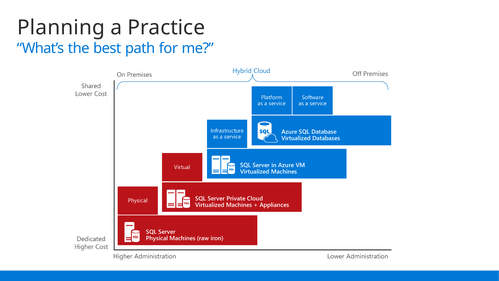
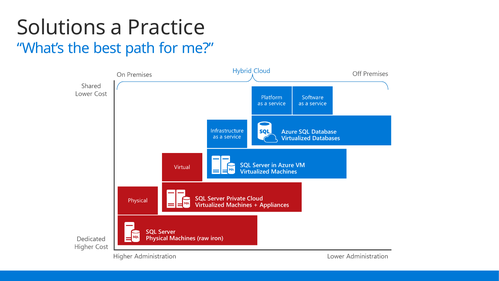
Planning: Planning -> Solutions
